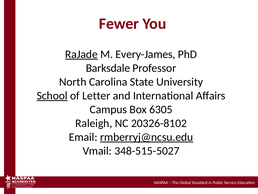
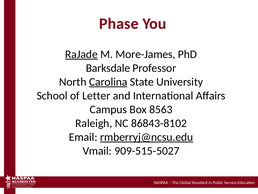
Fewer: Fewer -> Phase
Every-James: Every-James -> More-James
Carolina underline: none -> present
School underline: present -> none
6305: 6305 -> 8563
20326-8102: 20326-8102 -> 86843-8102
348-515-5027: 348-515-5027 -> 909-515-5027
